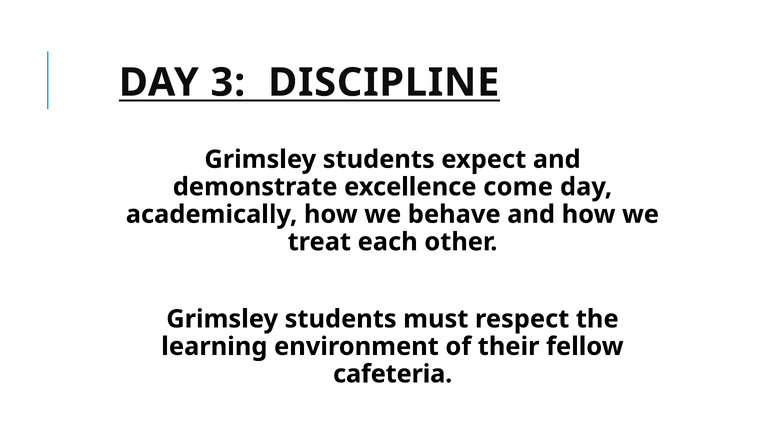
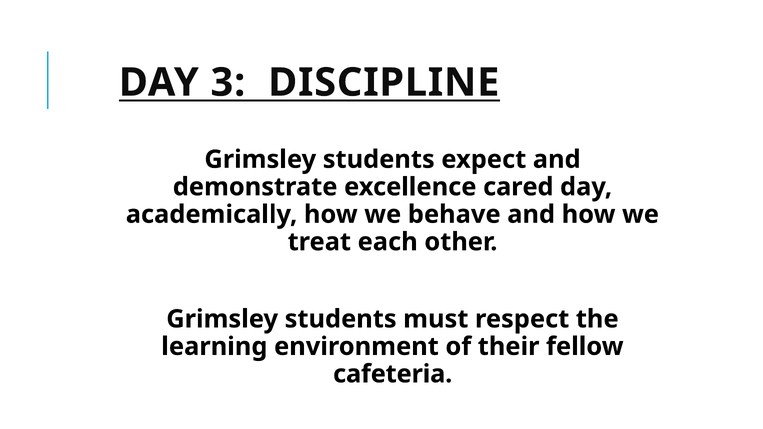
come: come -> cared
